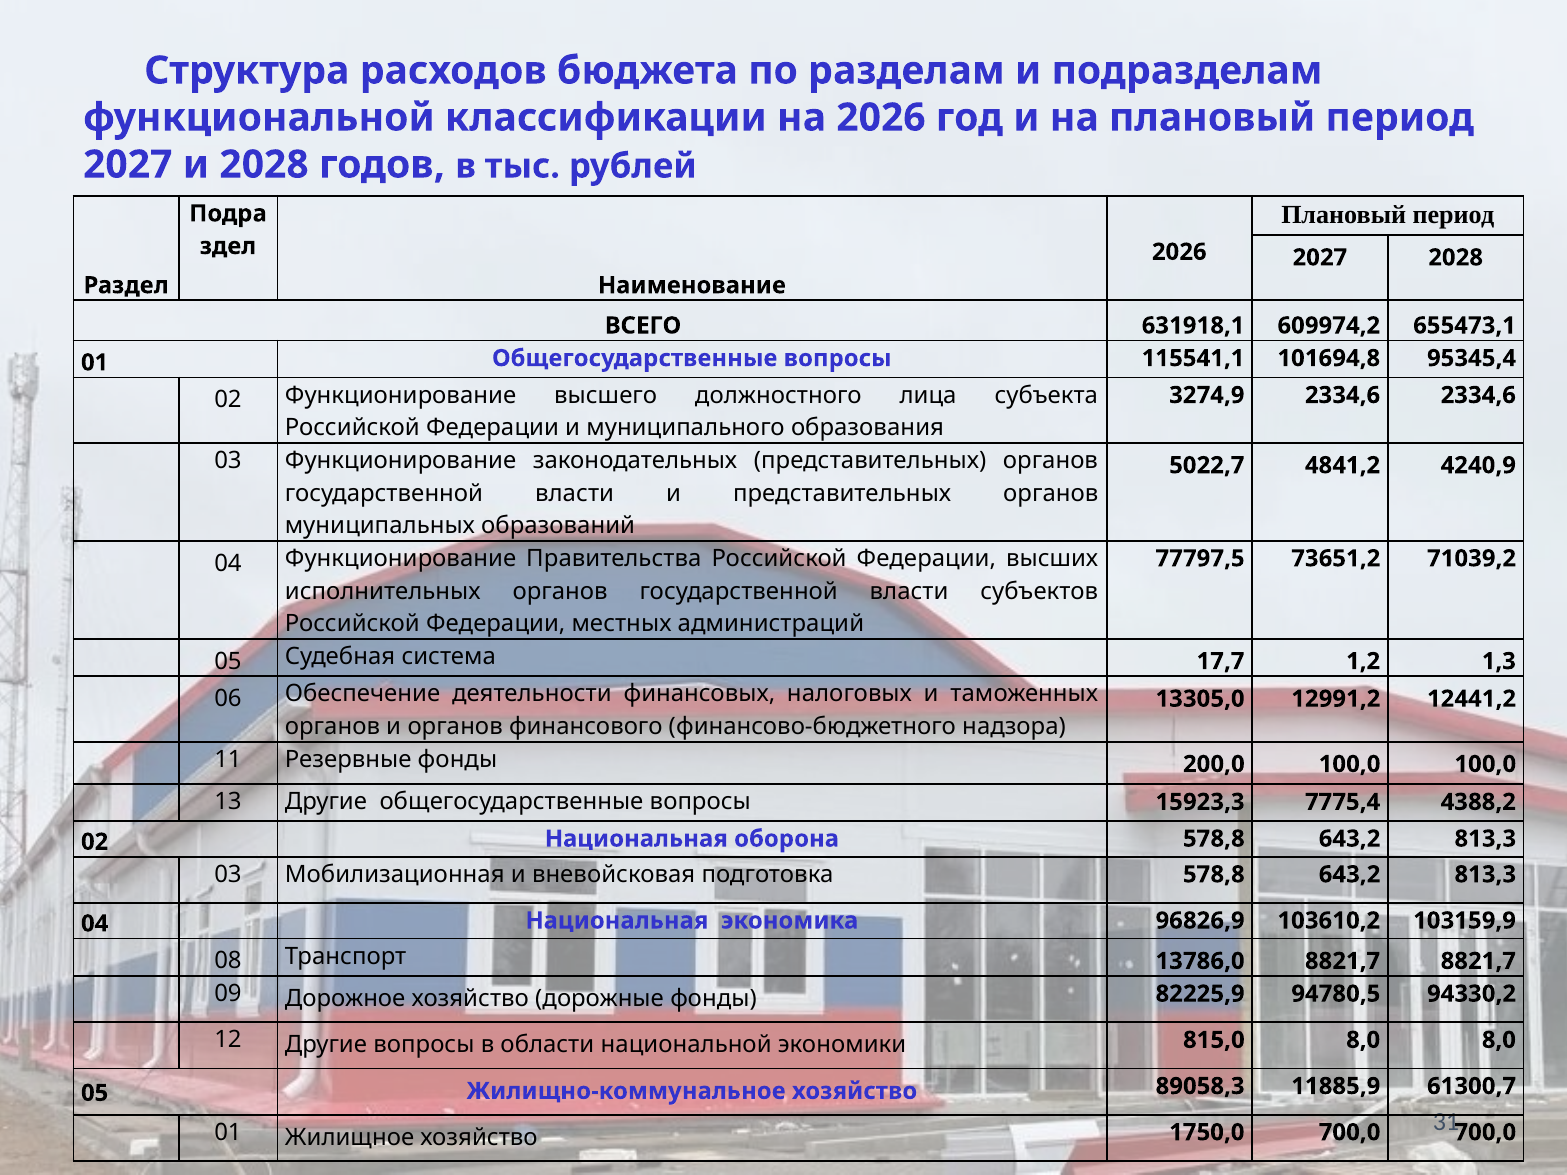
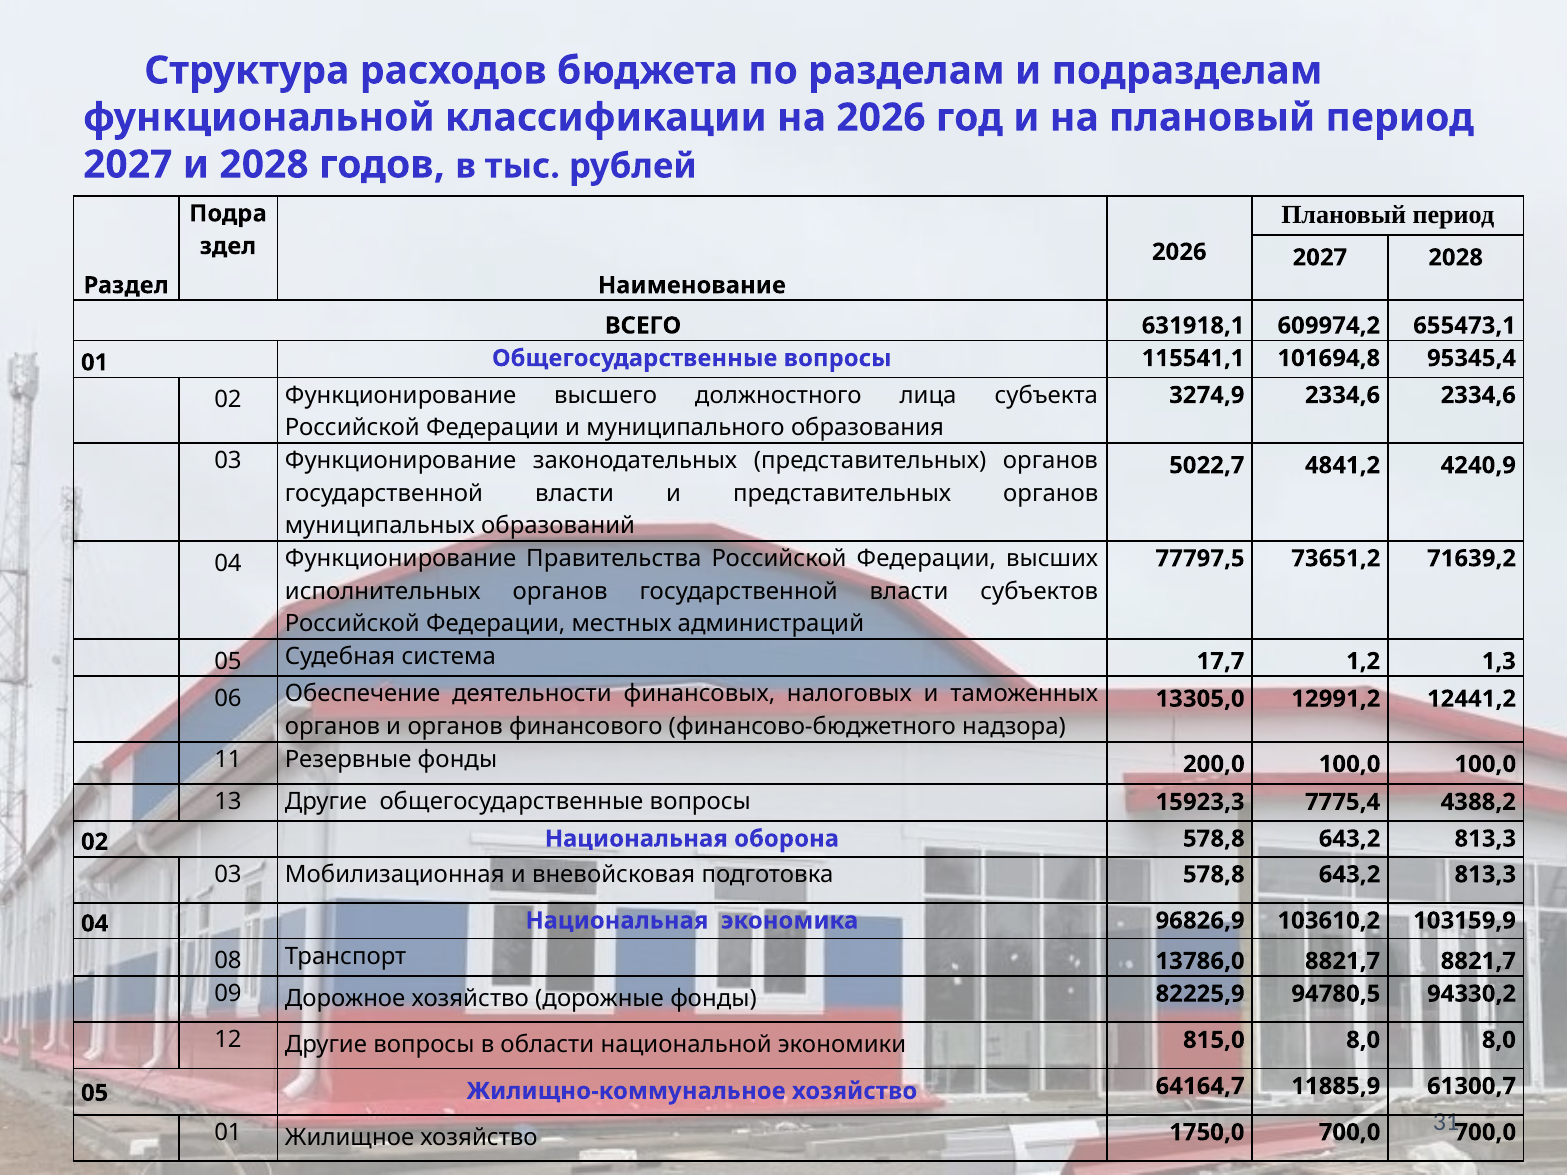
71039,2: 71039,2 -> 71639,2
89058,3: 89058,3 -> 64164,7
